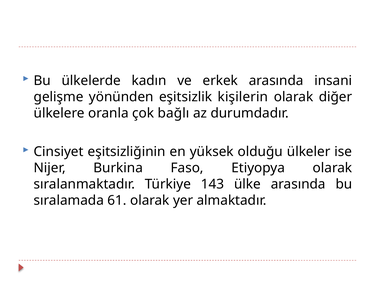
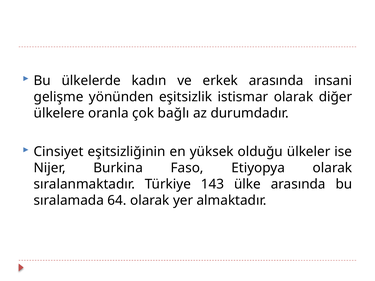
kişilerin: kişilerin -> istismar
61: 61 -> 64
